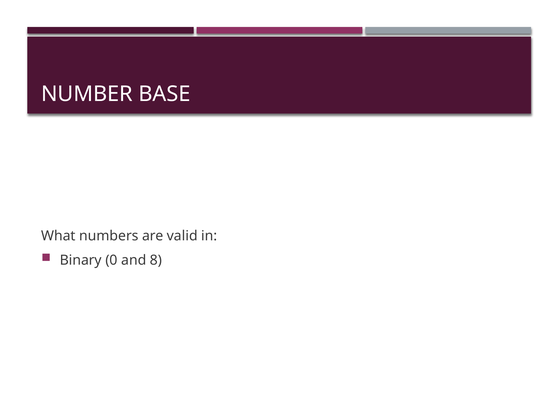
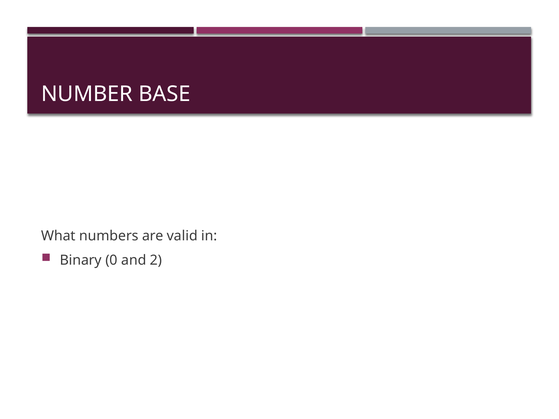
8: 8 -> 2
